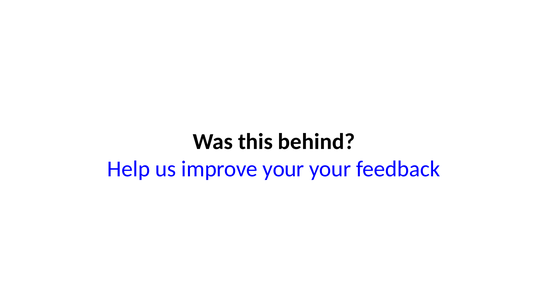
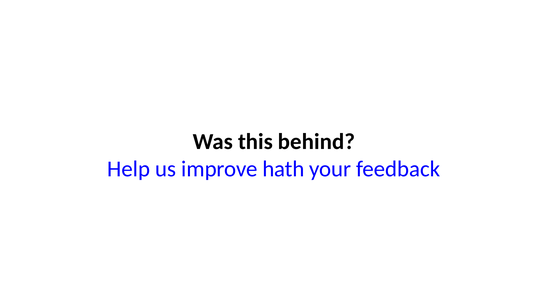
improve your: your -> hath
